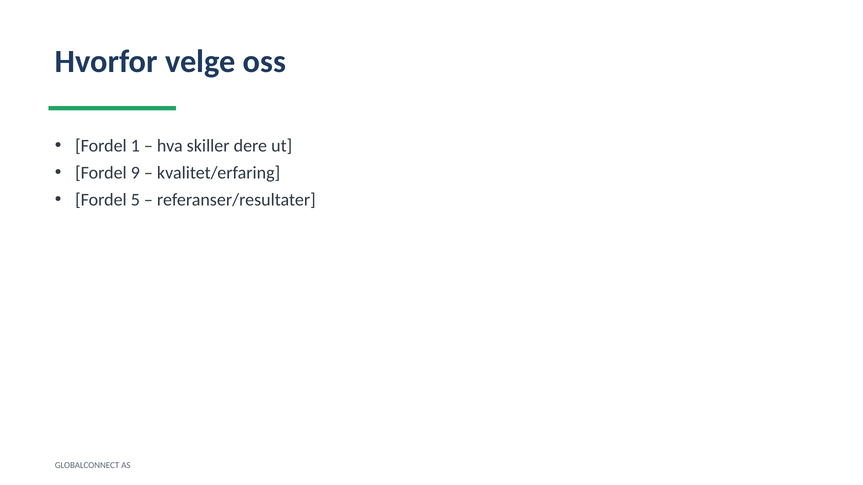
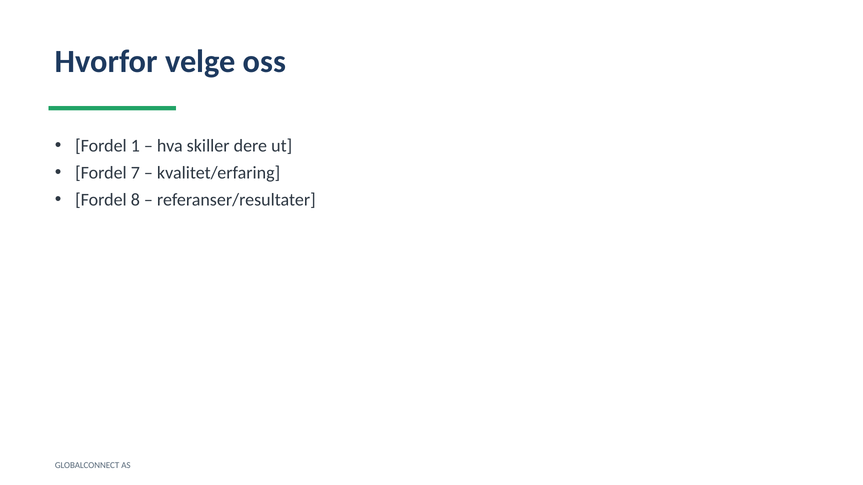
9: 9 -> 7
5: 5 -> 8
